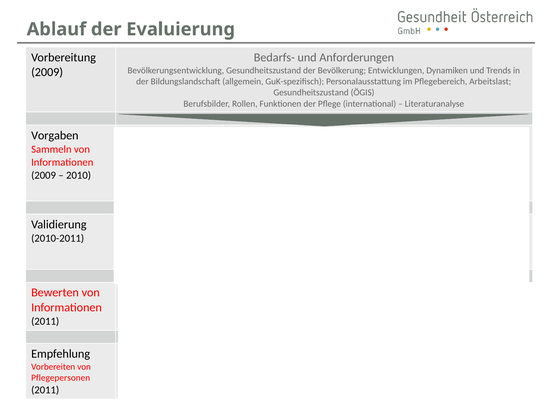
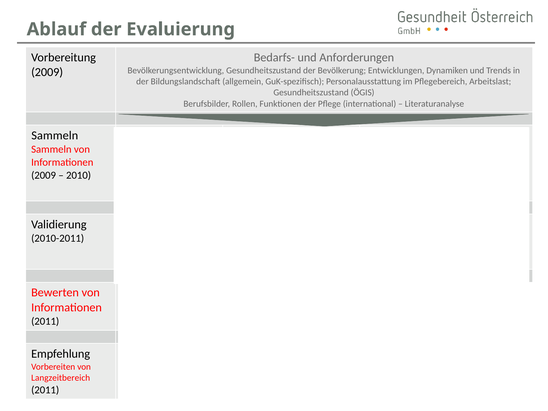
Vorgaben at (55, 135): Vorgaben -> Sammeln
Pflegepersonen at (61, 378): Pflegepersonen -> Langzeitbereich
